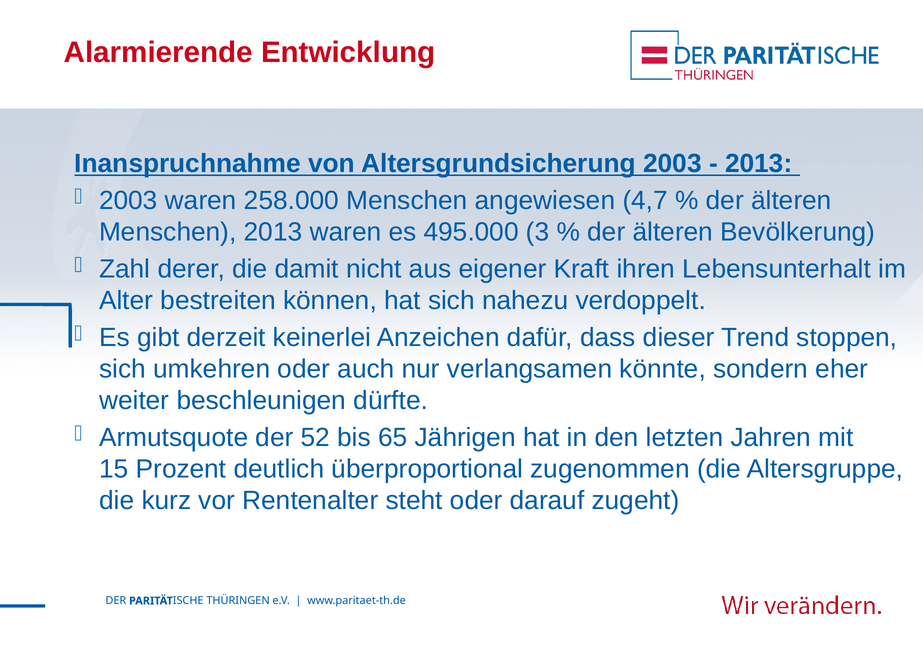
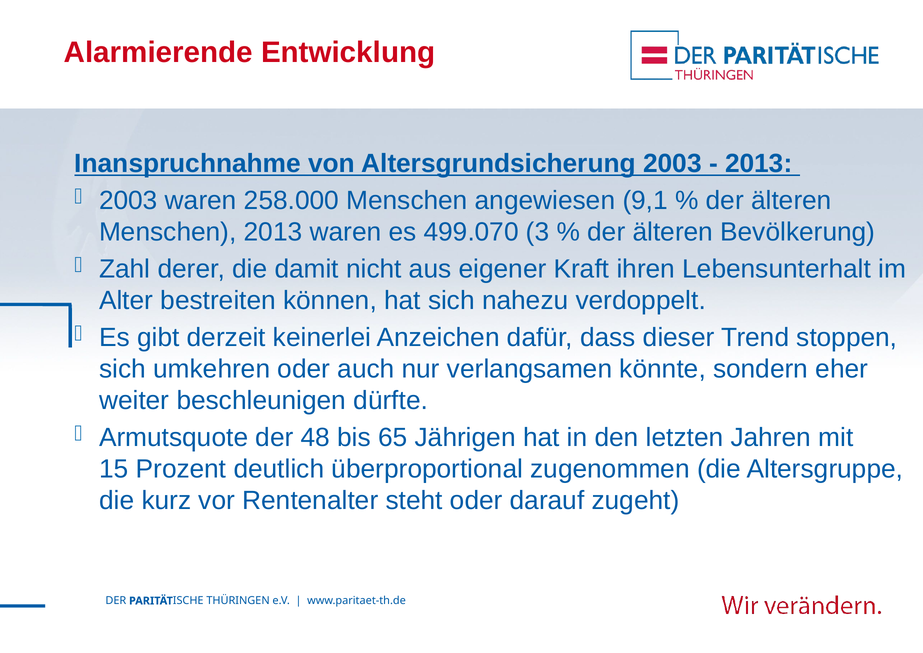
4,7: 4,7 -> 9,1
495.000: 495.000 -> 499.070
52: 52 -> 48
